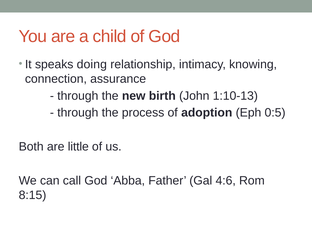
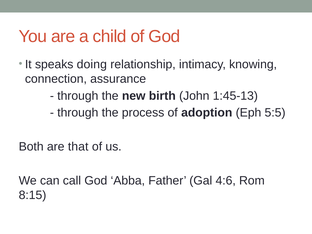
1:10-13: 1:10-13 -> 1:45-13
0:5: 0:5 -> 5:5
little: little -> that
